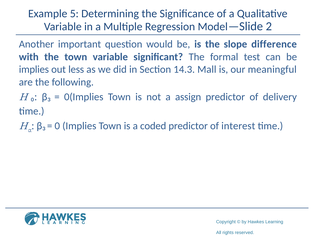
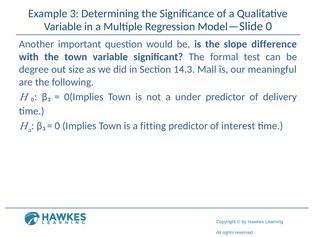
5: 5 -> 3
Model—Slide 2: 2 -> 0
implies at (34, 69): implies -> degree
less: less -> size
assign: assign -> under
coded: coded -> fitting
